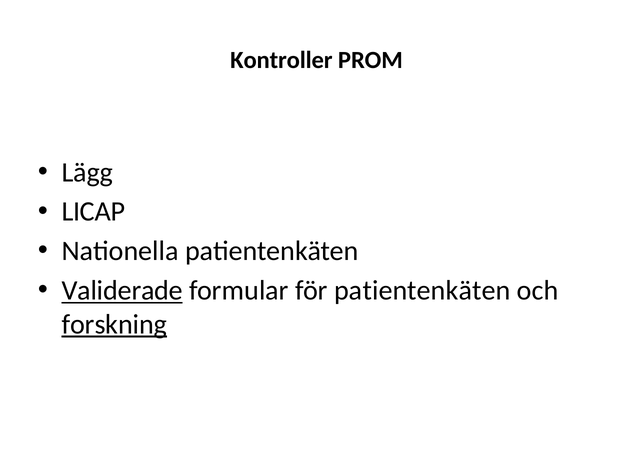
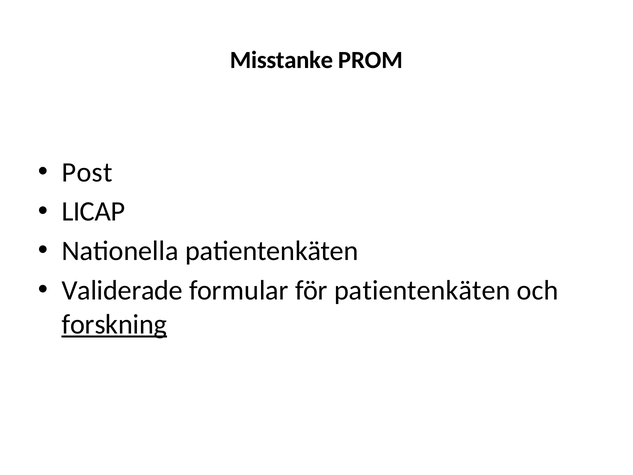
Kontroller: Kontroller -> Misstanke
Lägg: Lägg -> Post
Validerade underline: present -> none
